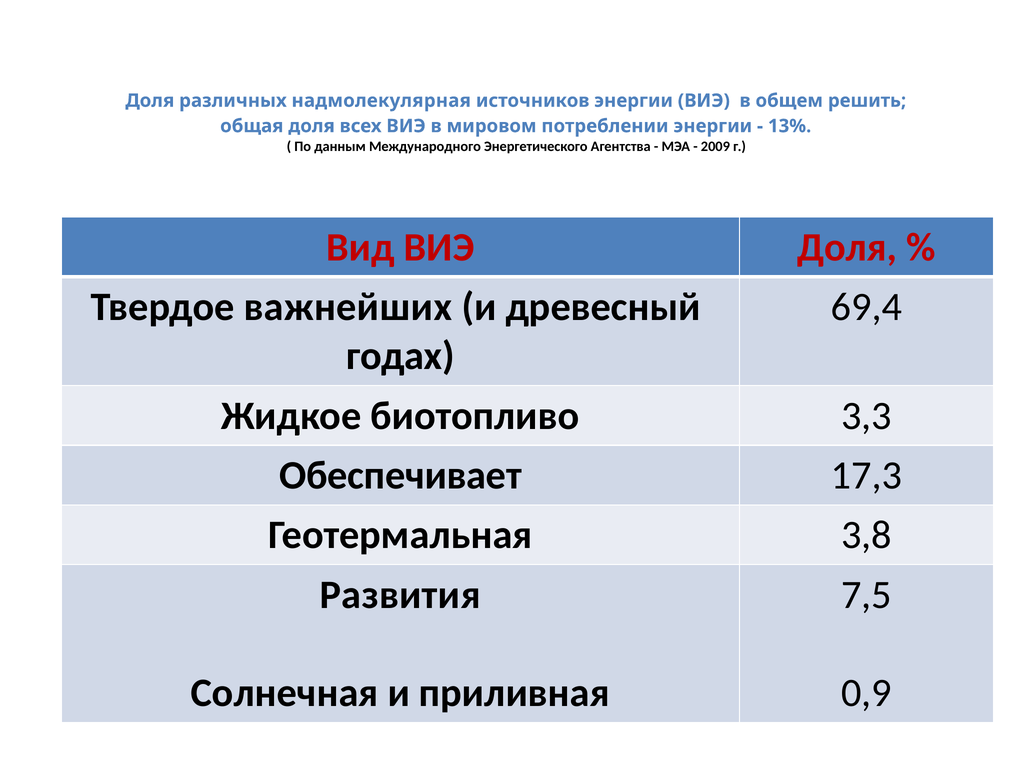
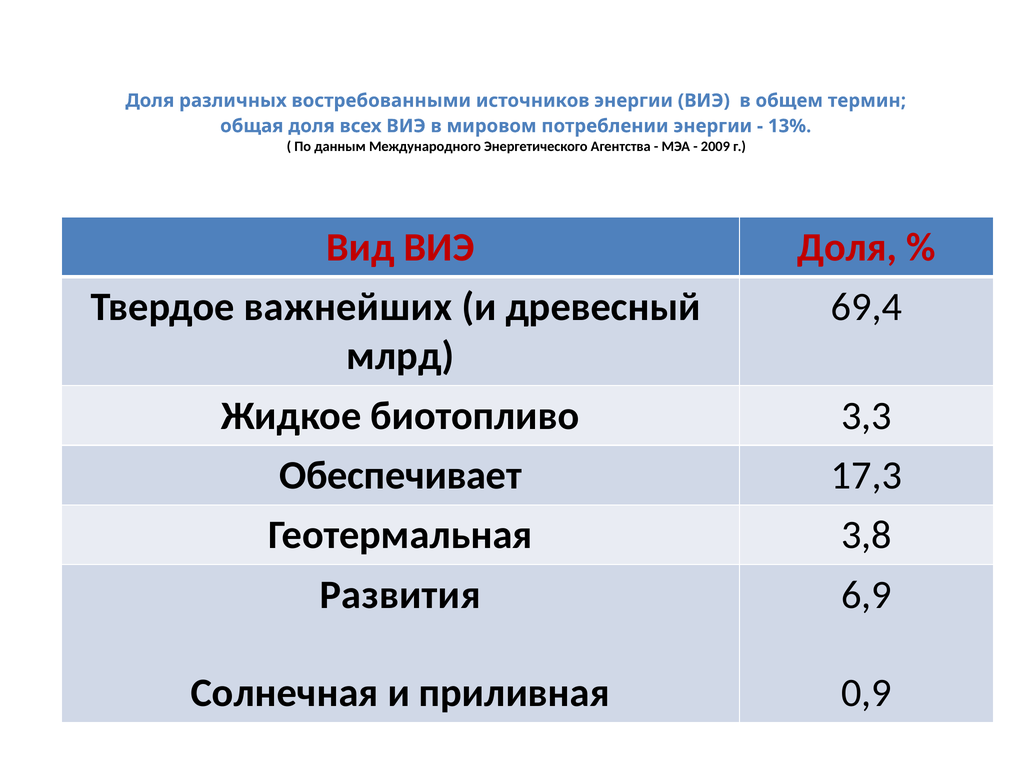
надмолекулярная: надмолекулярная -> востребованными
решить: решить -> термин
годах: годах -> млрд
7,5: 7,5 -> 6,9
